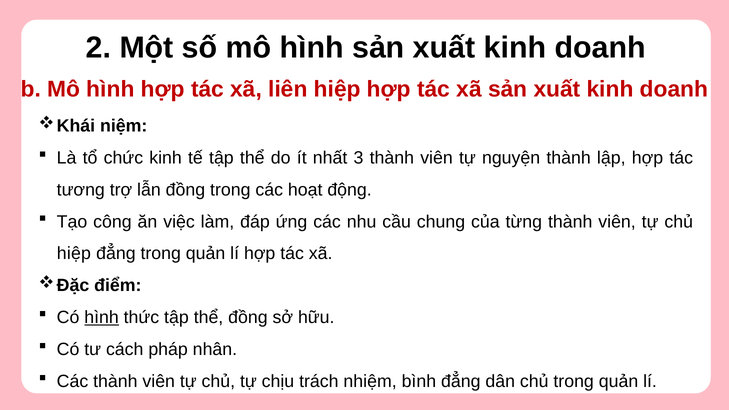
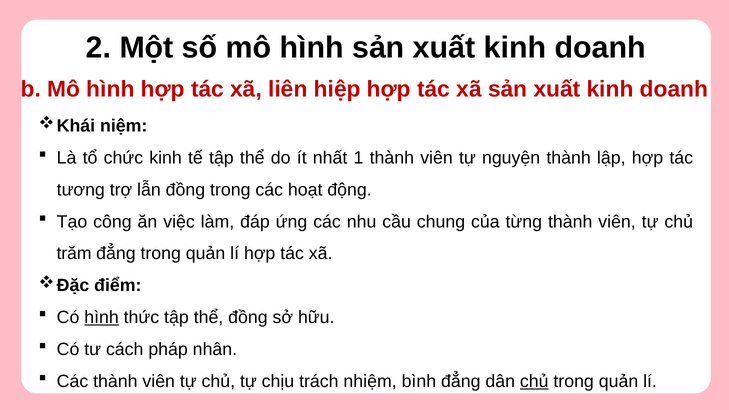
3: 3 -> 1
hiệp at (74, 254): hiệp -> trăm
chủ at (534, 381) underline: none -> present
